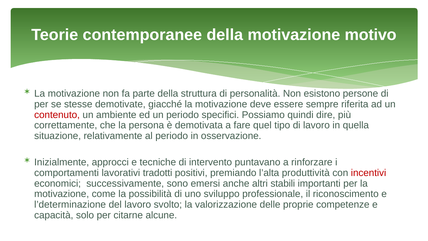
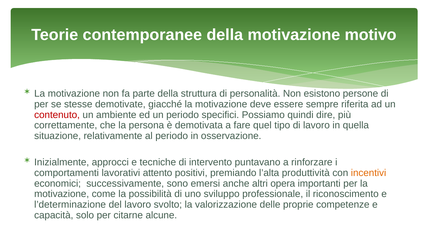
tradotti: tradotti -> attento
incentivi colour: red -> orange
stabili: stabili -> opera
